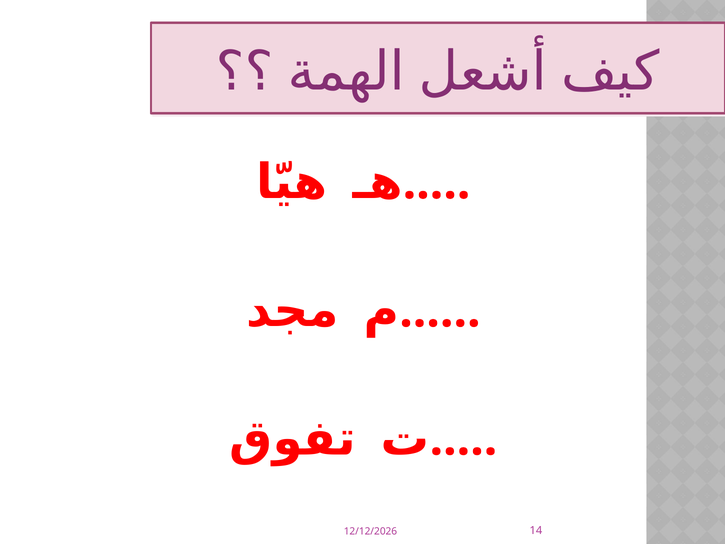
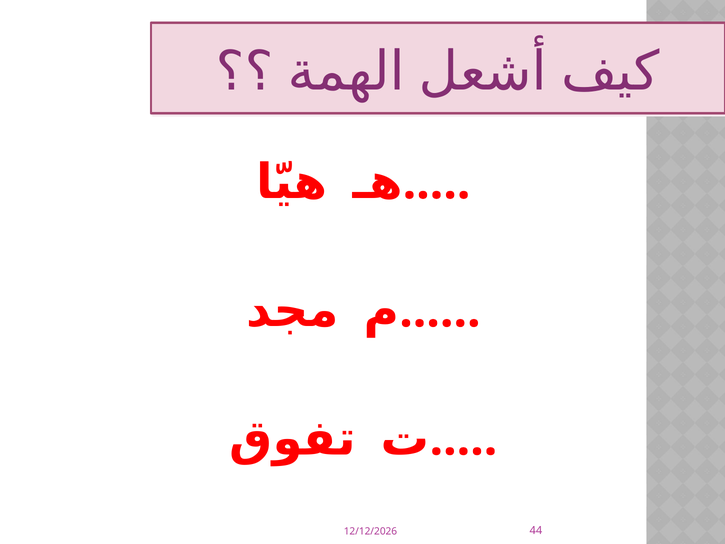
14: 14 -> 44
